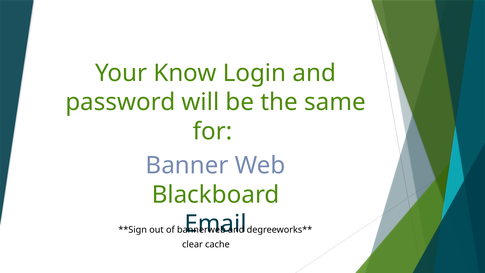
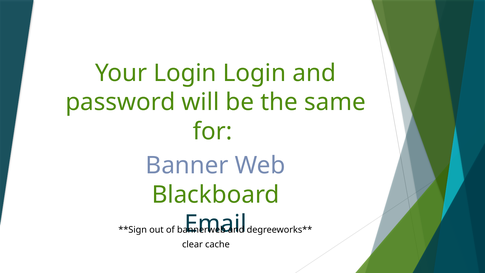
Your Know: Know -> Login
